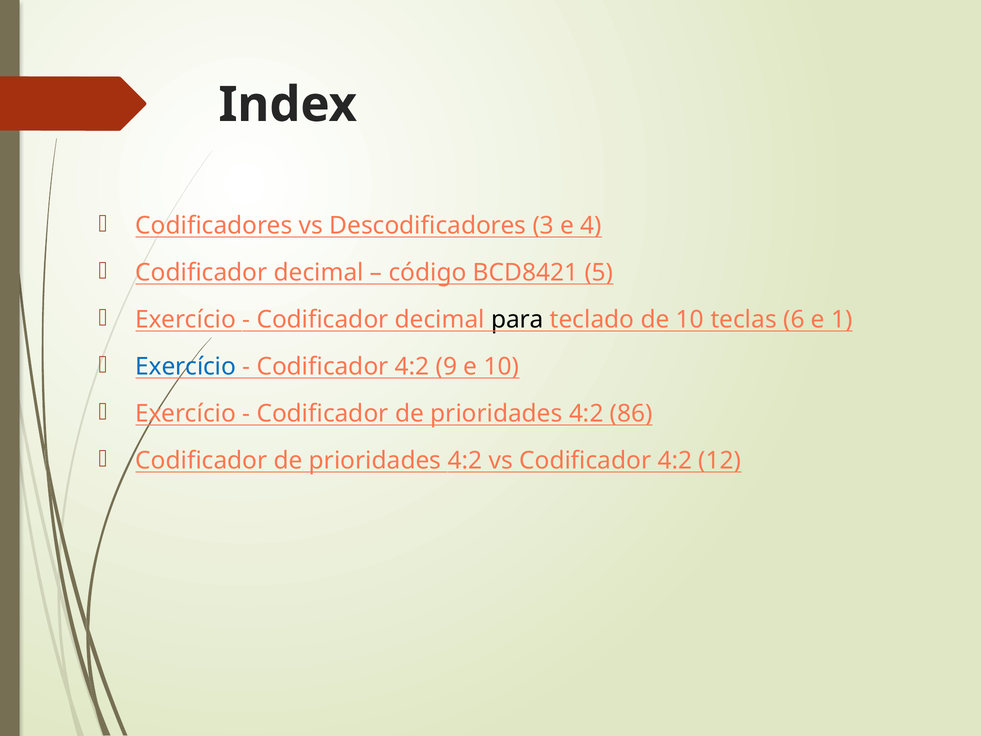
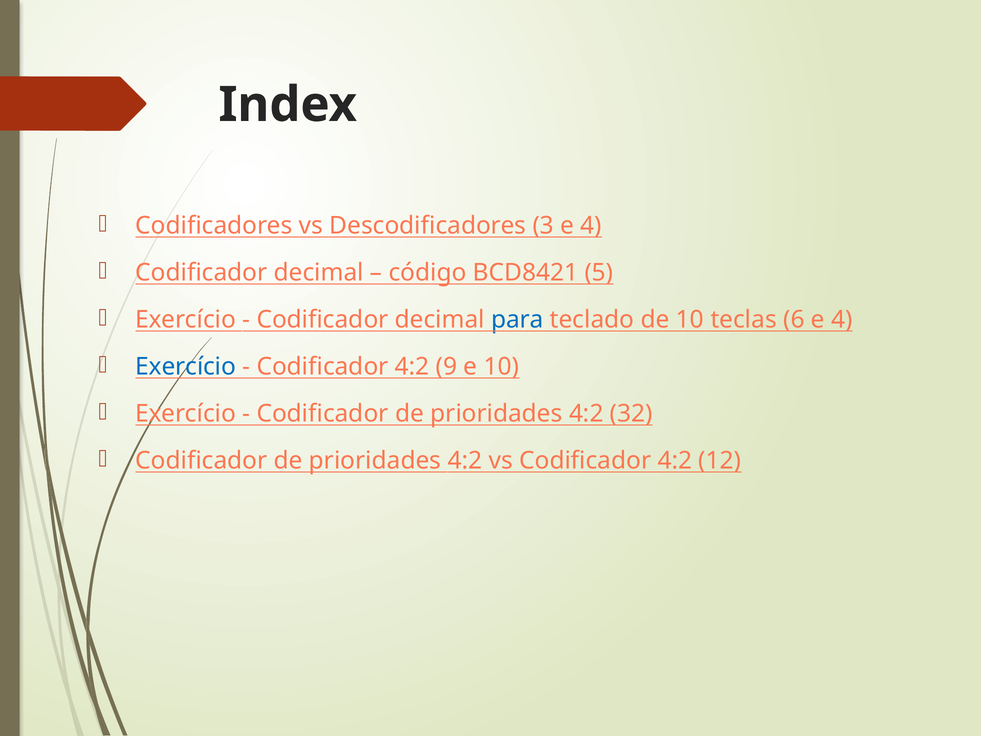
para colour: black -> blue
6 e 1: 1 -> 4
86: 86 -> 32
